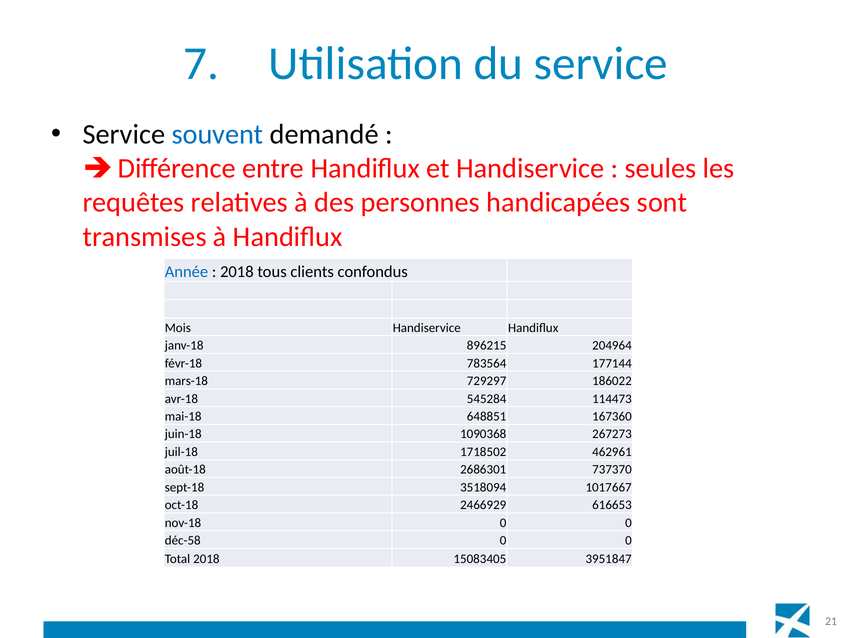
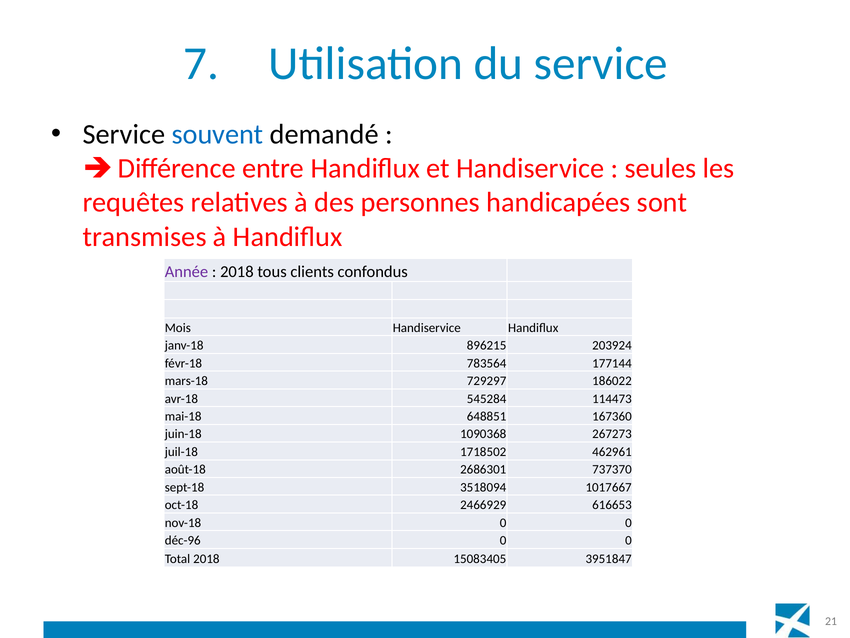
Année colour: blue -> purple
204964: 204964 -> 203924
déc-58: déc-58 -> déc-96
